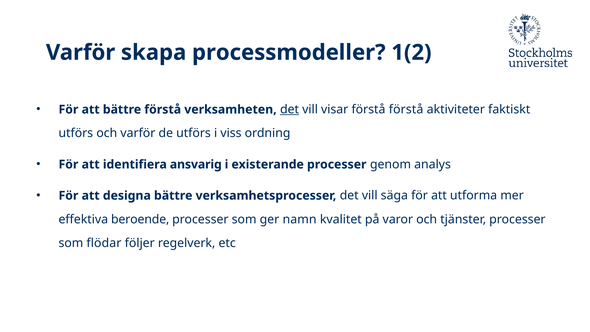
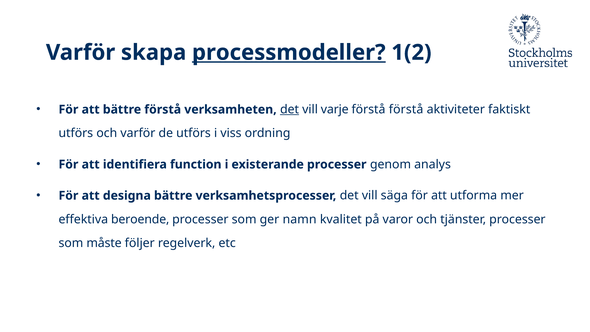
processmodeller underline: none -> present
visar: visar -> varje
ansvarig: ansvarig -> function
flödar: flödar -> måste
